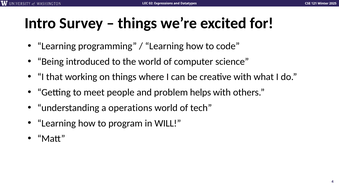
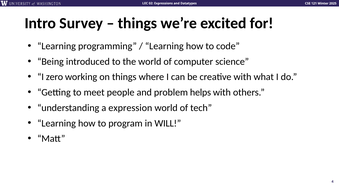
that: that -> zero
operations: operations -> expression
